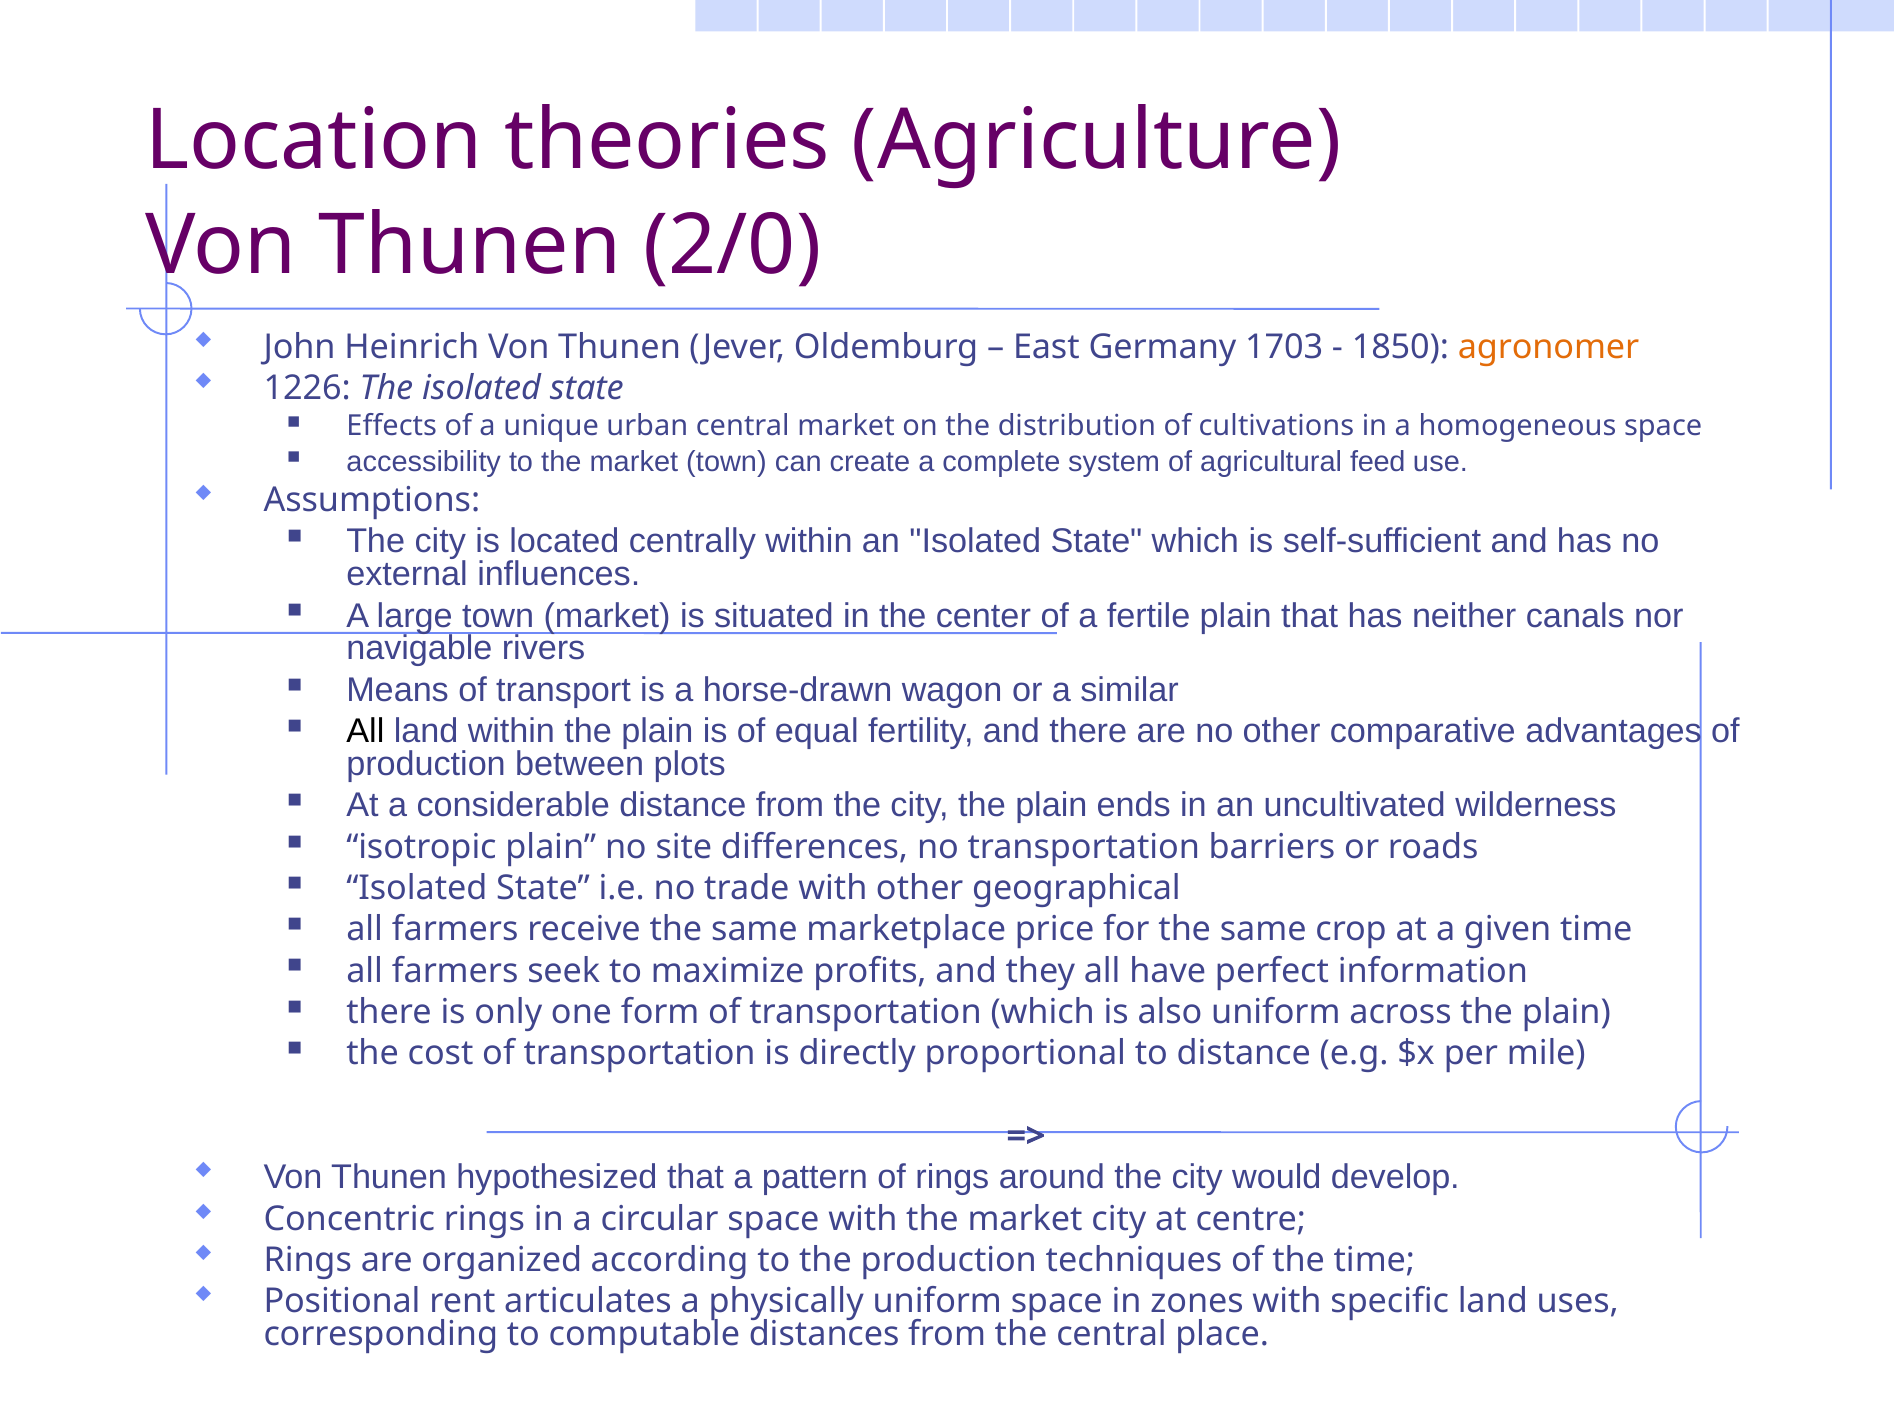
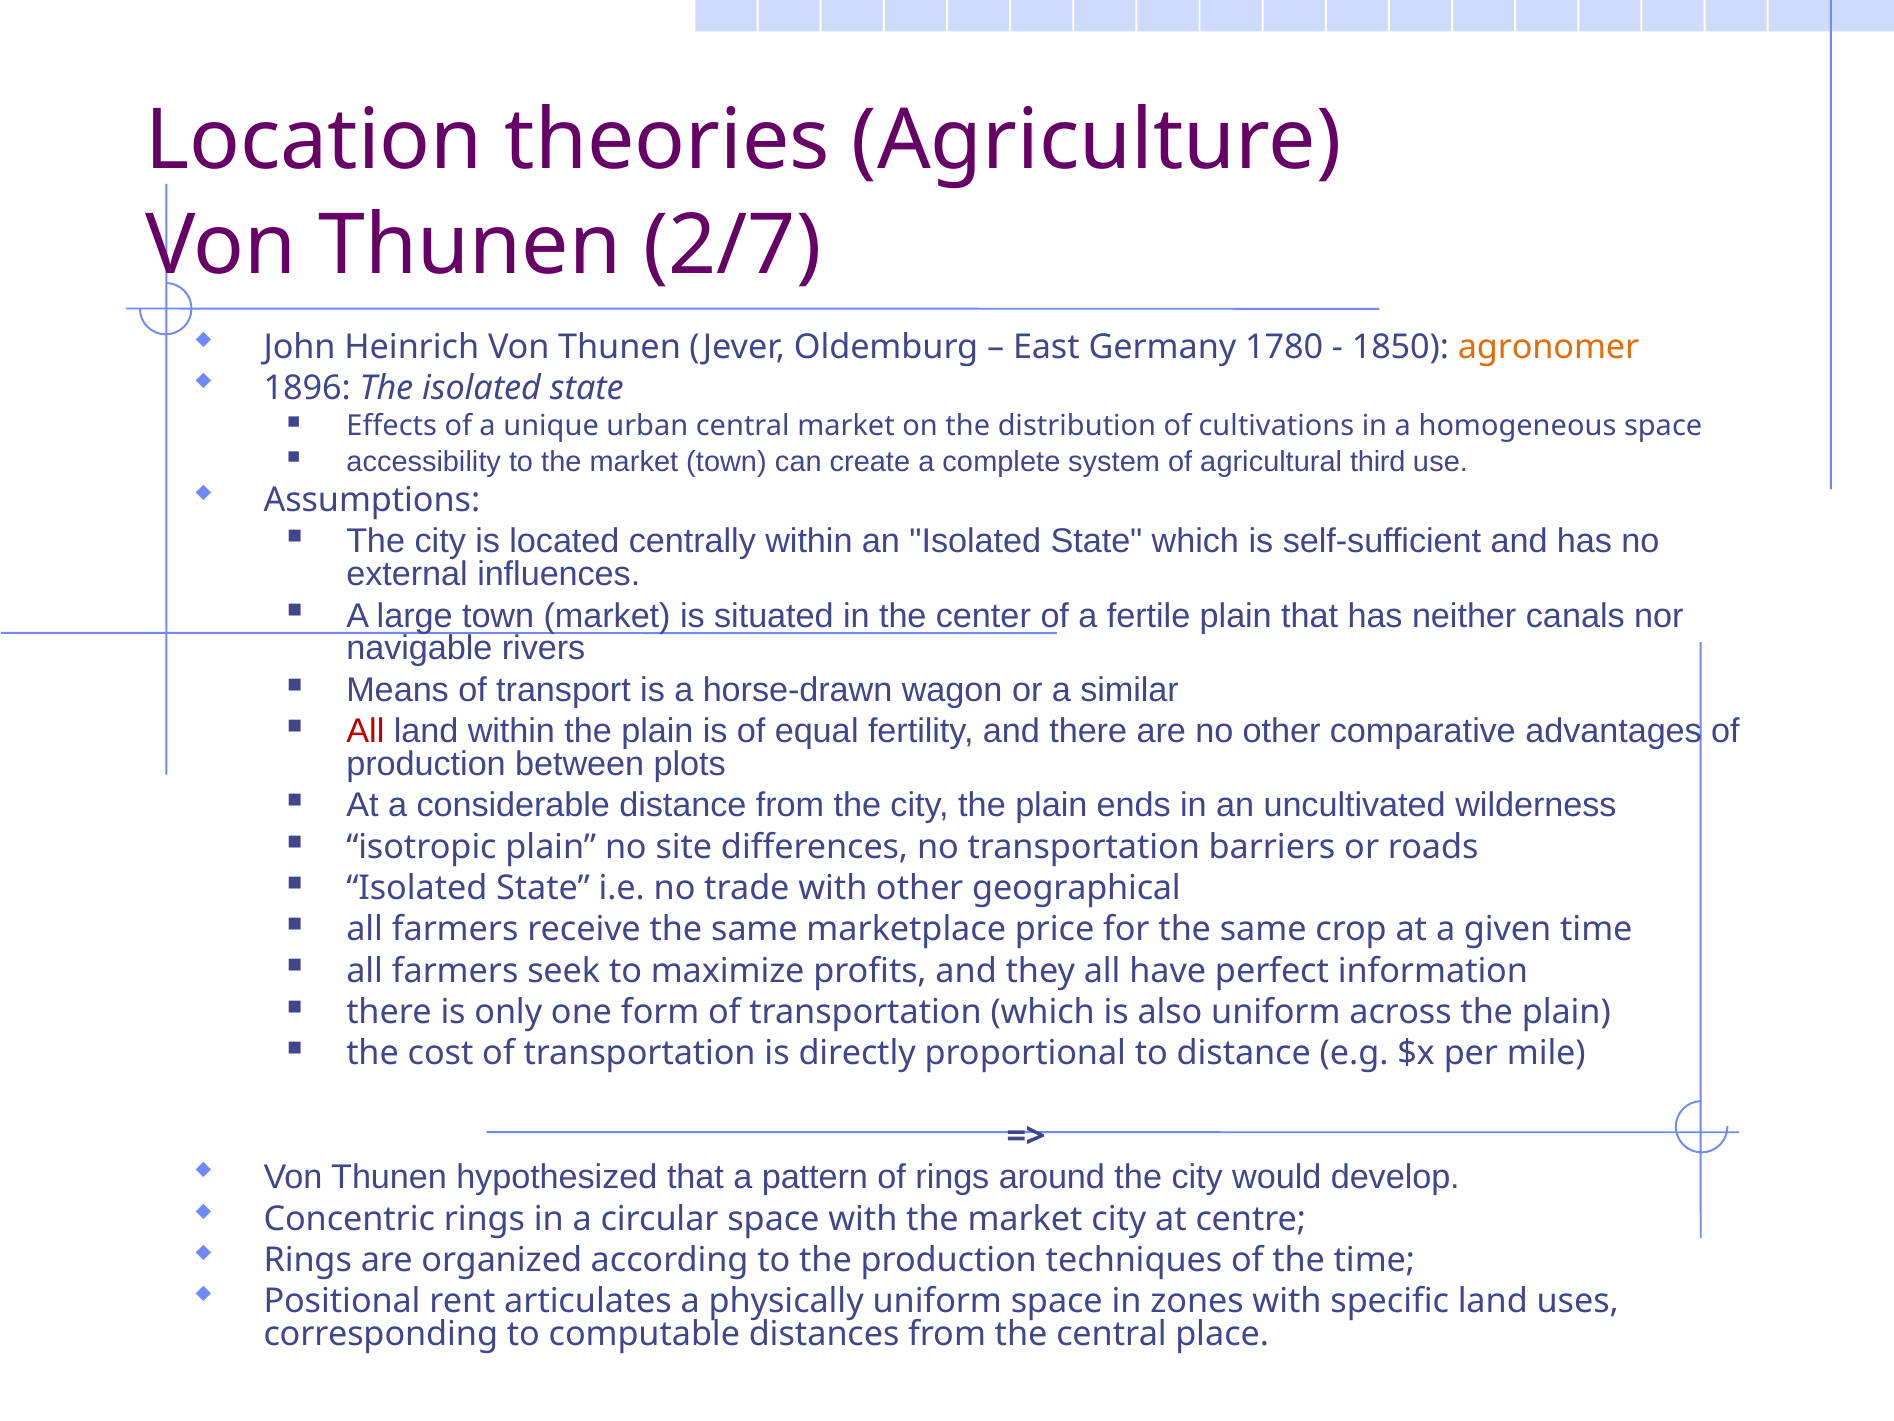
2/0: 2/0 -> 2/7
1703: 1703 -> 1780
1226: 1226 -> 1896
feed: feed -> third
All at (365, 731) colour: black -> red
